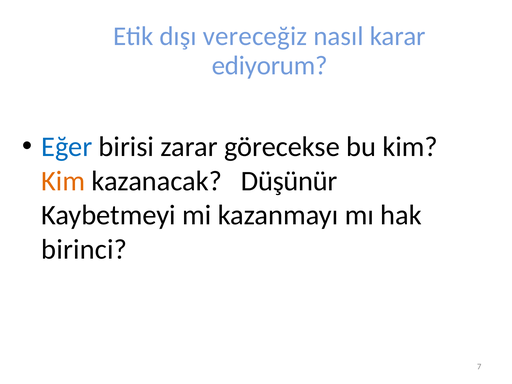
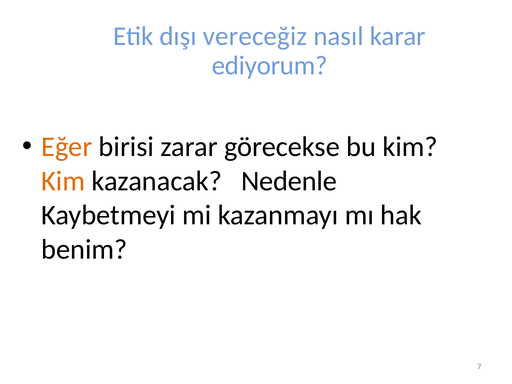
Eğer colour: blue -> orange
Düşünür: Düşünür -> Nedenle
birinci: birinci -> benim
